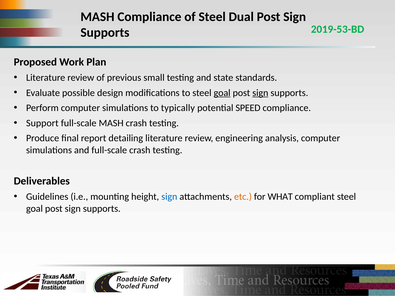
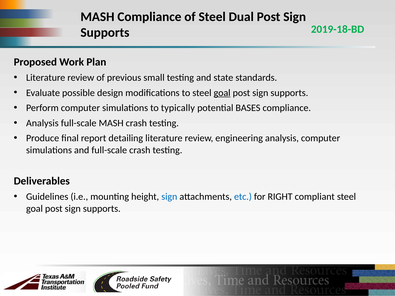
2019-53-BD: 2019-53-BD -> 2019-18-BD
sign at (260, 93) underline: present -> none
SPEED: SPEED -> BASES
Support at (42, 123): Support -> Analysis
etc colour: orange -> blue
WHAT: WHAT -> RIGHT
